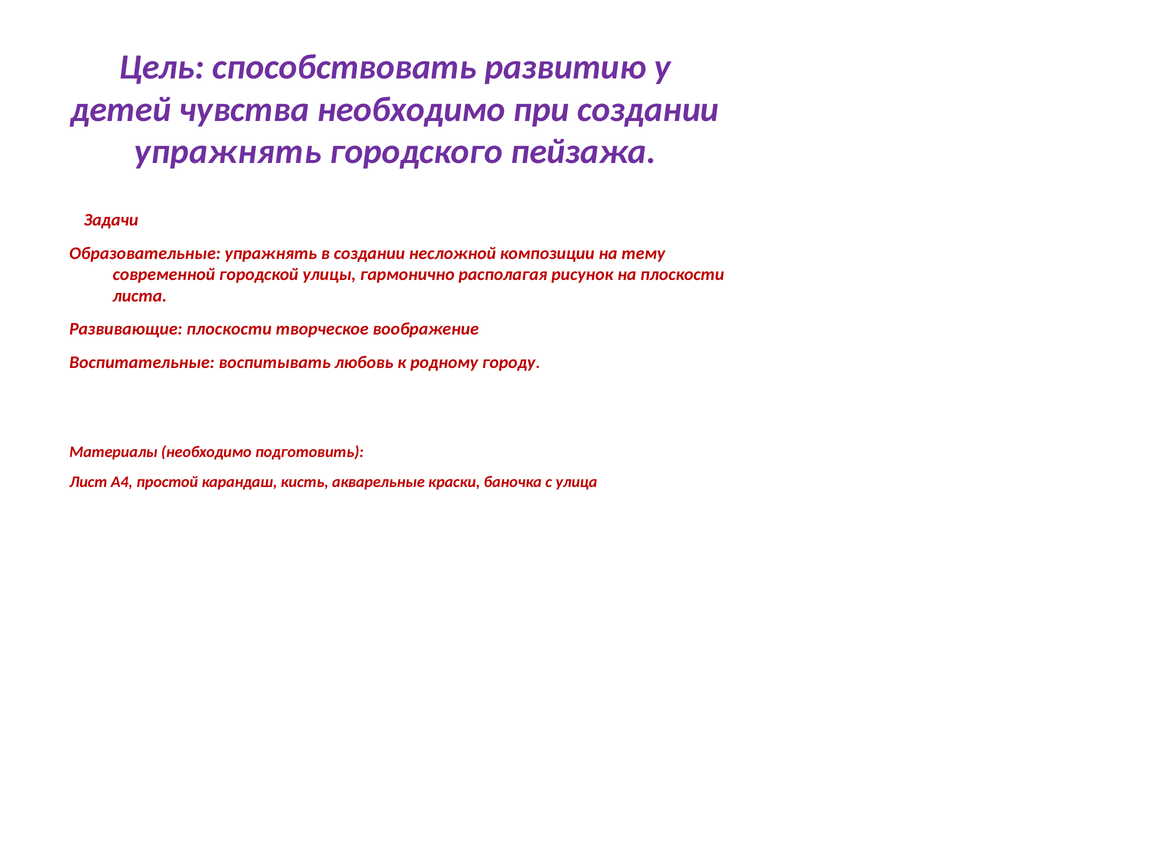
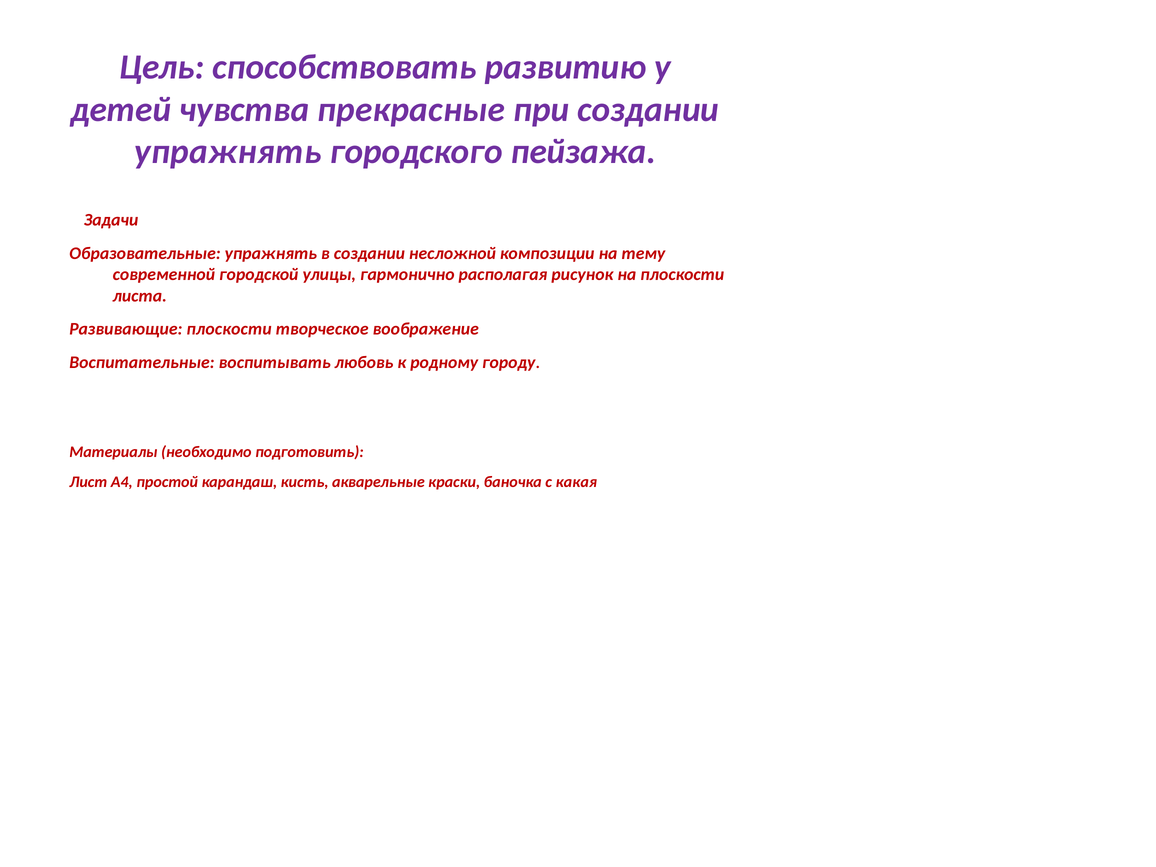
чувства необходимо: необходимо -> прекрасные
улица: улица -> какая
